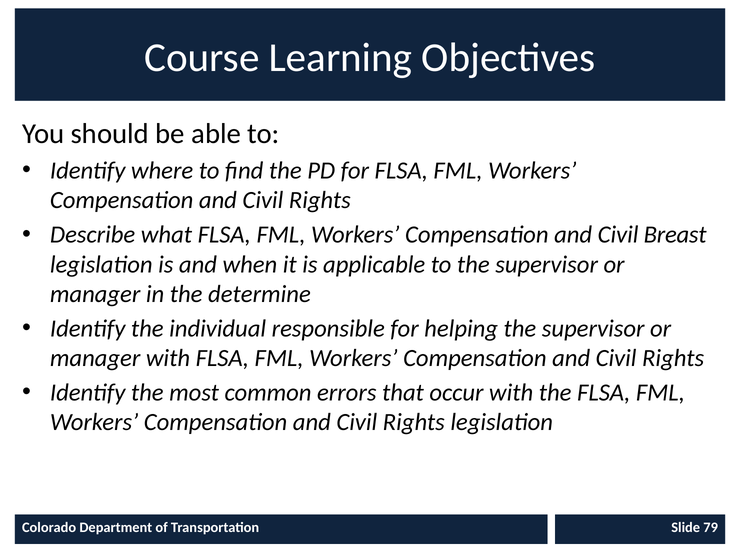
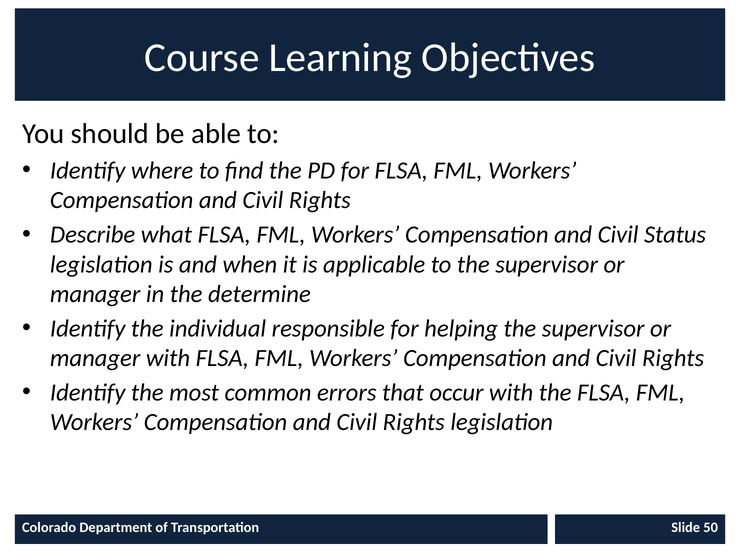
Breast: Breast -> Status
79: 79 -> 50
